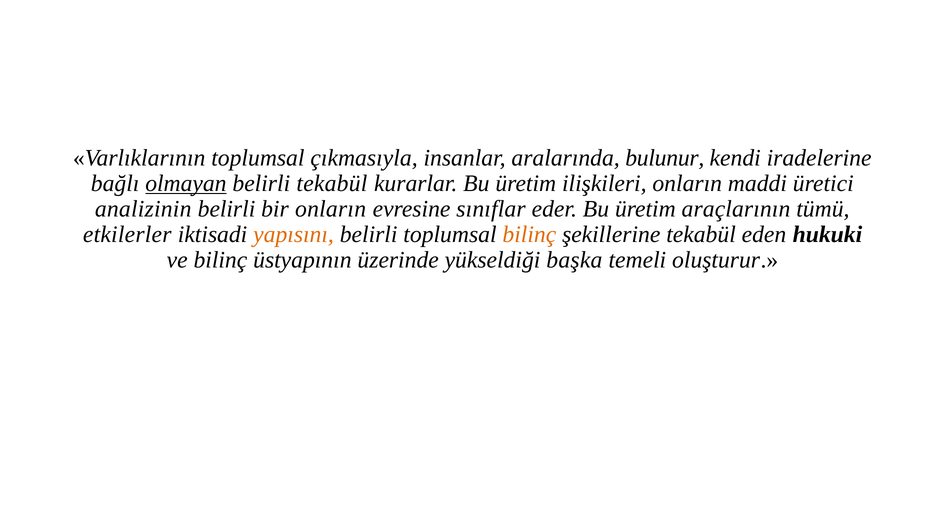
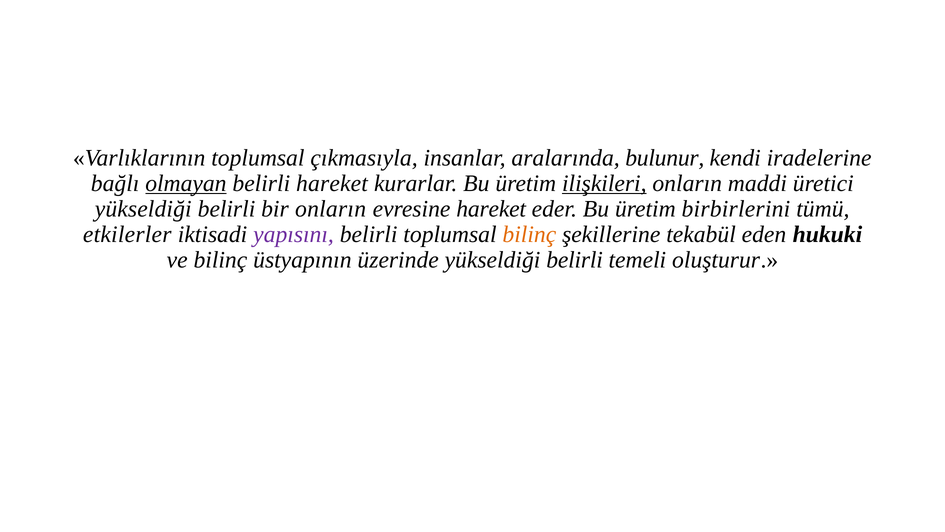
belirli tekabül: tekabül -> hareket
ilişkileri underline: none -> present
analizinin at (143, 209): analizinin -> yükseldiği
evresine sınıflar: sınıflar -> hareket
araçlarının: araçlarının -> birbirlerini
yapısını colour: orange -> purple
üzerinde yükseldiği başka: başka -> belirli
